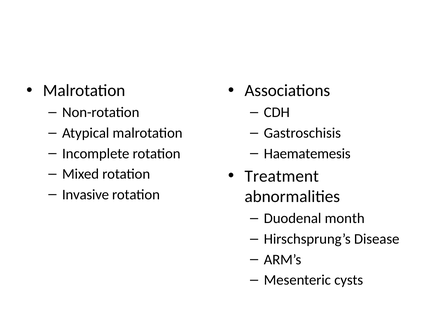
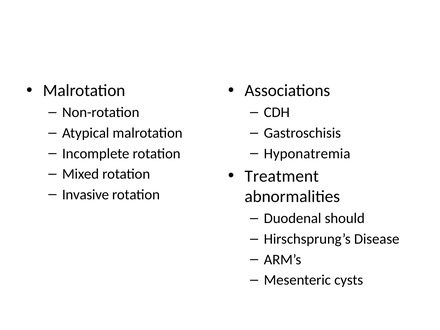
Haematemesis: Haematemesis -> Hyponatremia
month: month -> should
